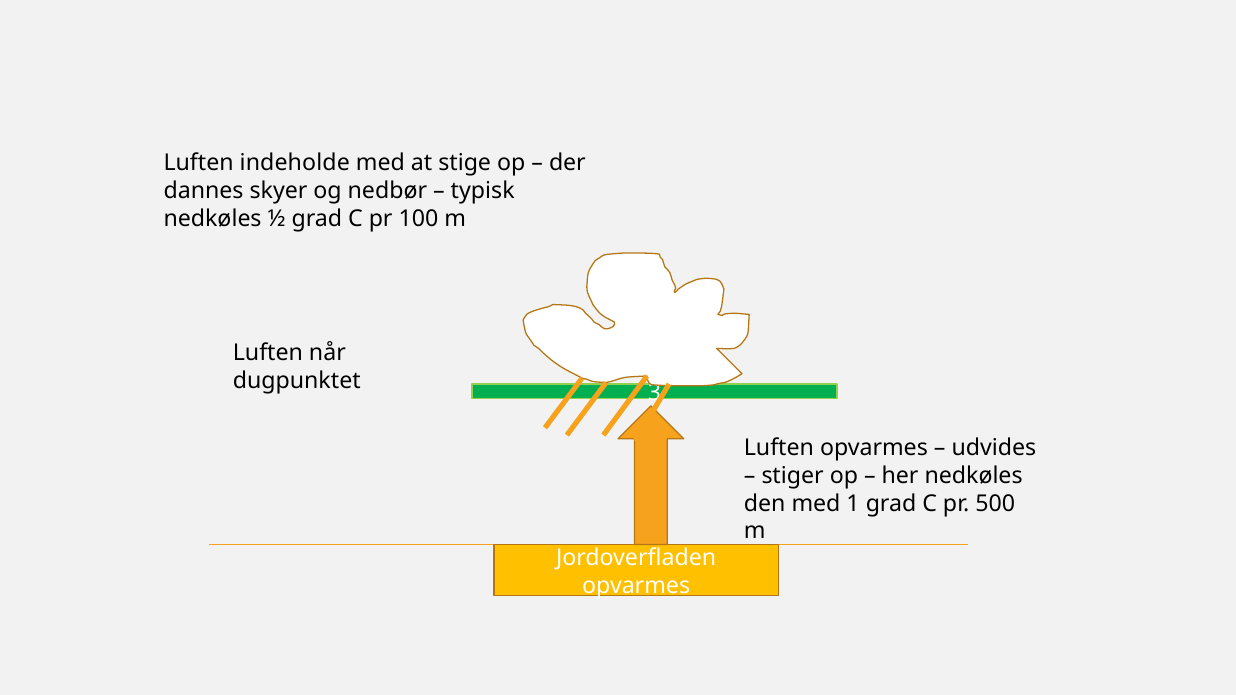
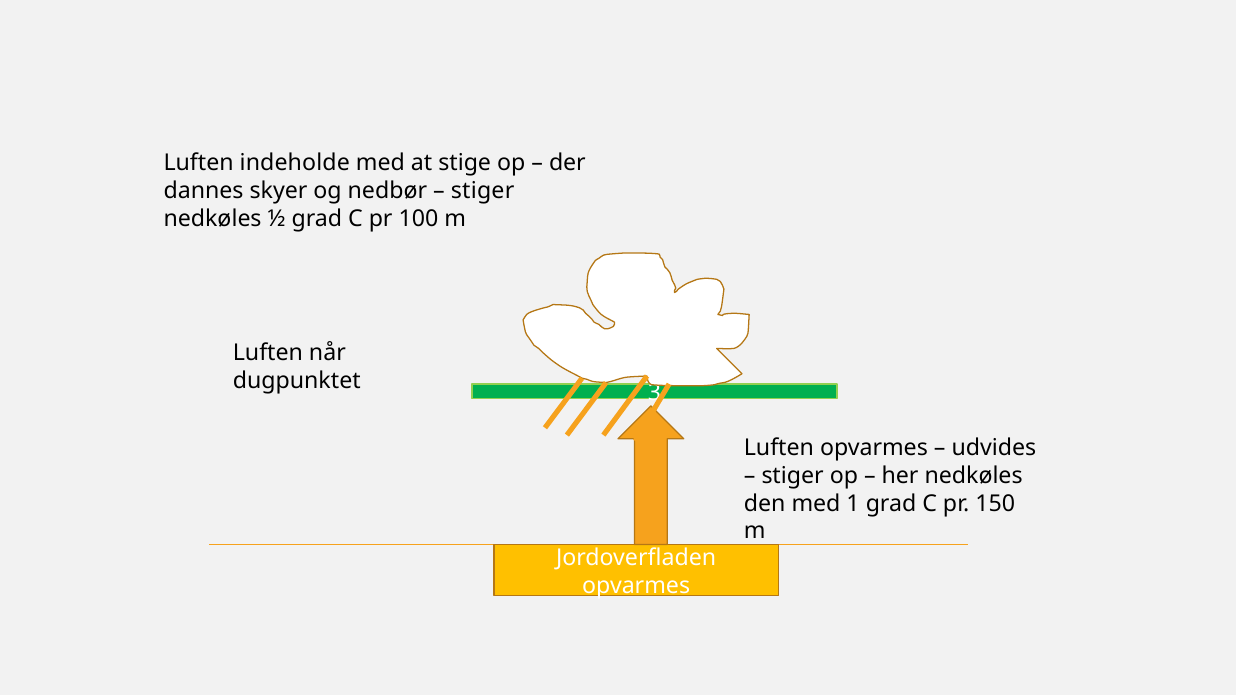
typisk at (483, 191): typisk -> stiger
500: 500 -> 150
